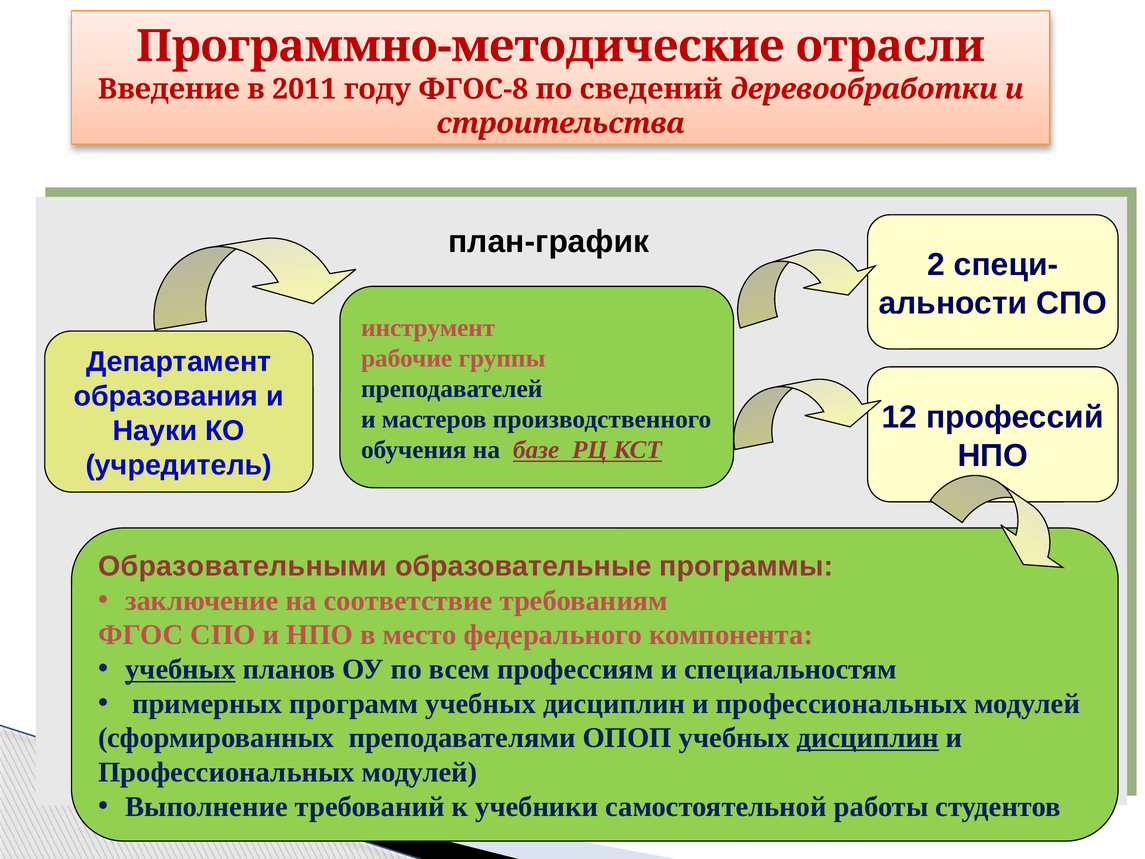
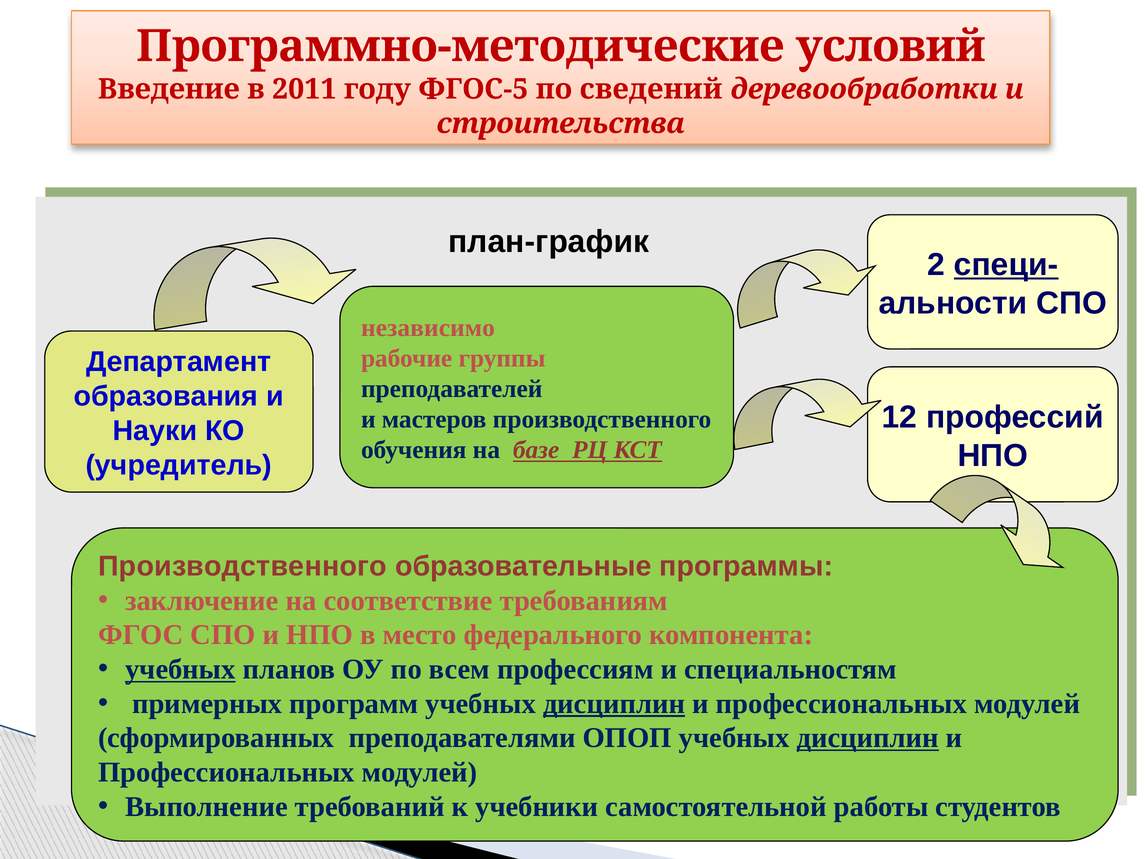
отрасли: отрасли -> условий
ФГОС-8: ФГОС-8 -> ФГОС-5
специ- underline: none -> present
инструмент: инструмент -> независимо
Образовательными at (242, 566): Образовательными -> Производственного
дисциплин at (614, 703) underline: none -> present
